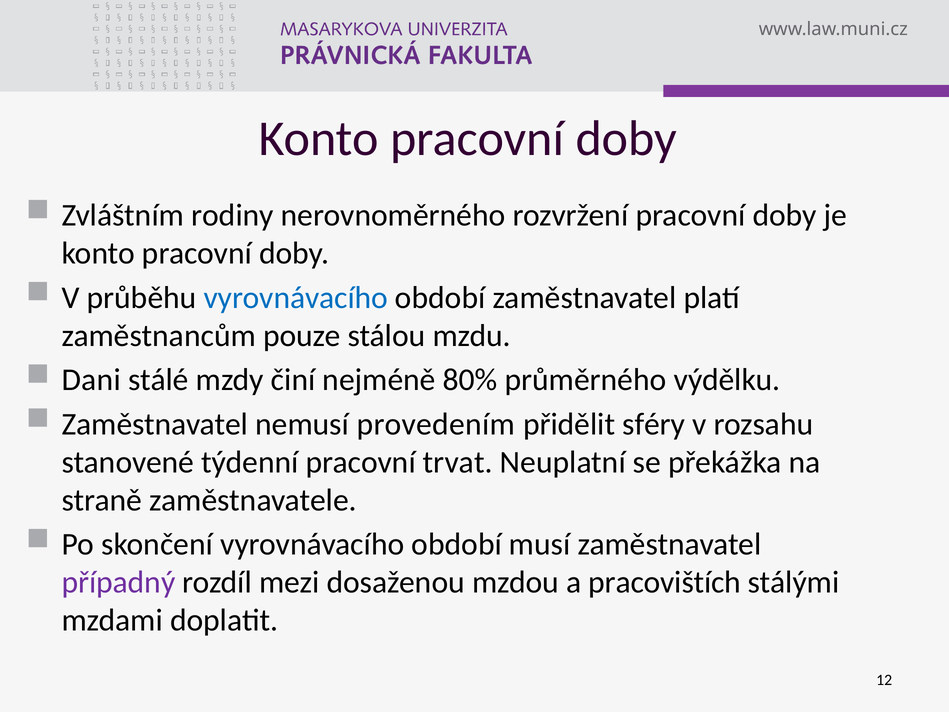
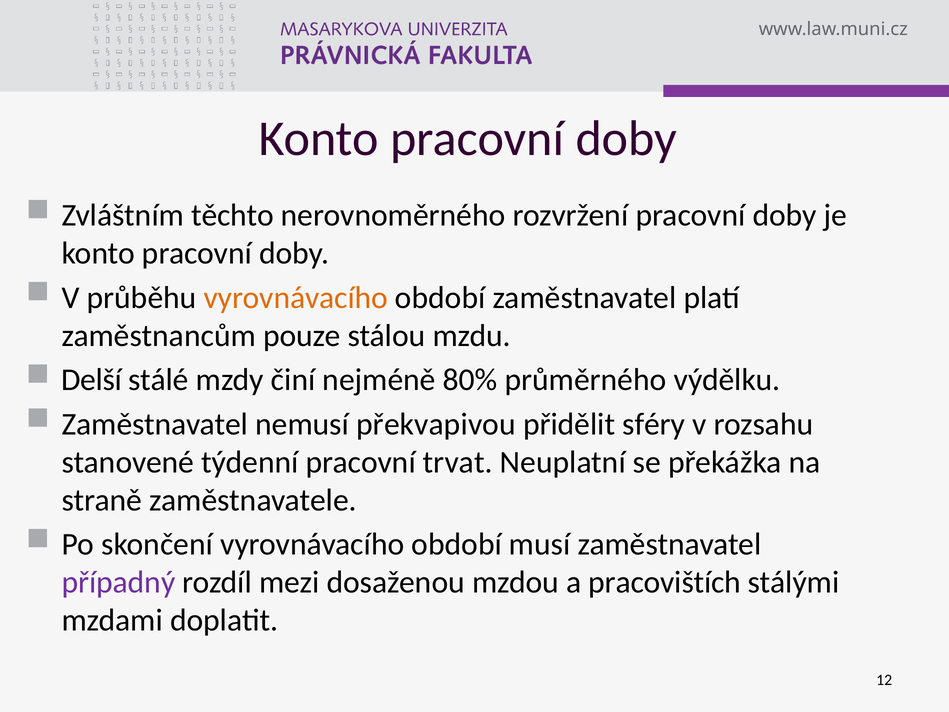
rodiny: rodiny -> těchto
vyrovnávacího at (296, 297) colour: blue -> orange
Dani: Dani -> Delší
provedením: provedením -> překvapivou
